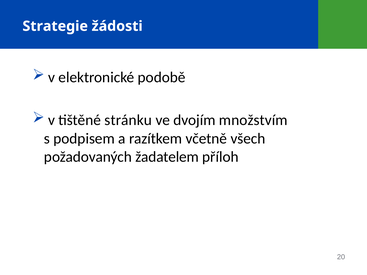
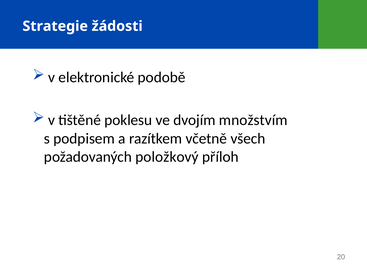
stránku: stránku -> poklesu
žadatelem: žadatelem -> položkový
